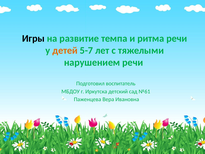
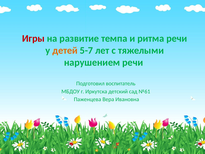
Игры colour: black -> red
